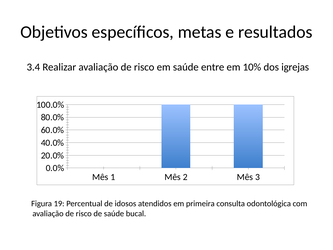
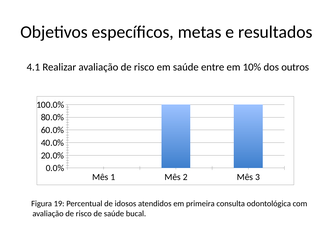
3.4: 3.4 -> 4.1
igrejas: igrejas -> outros
